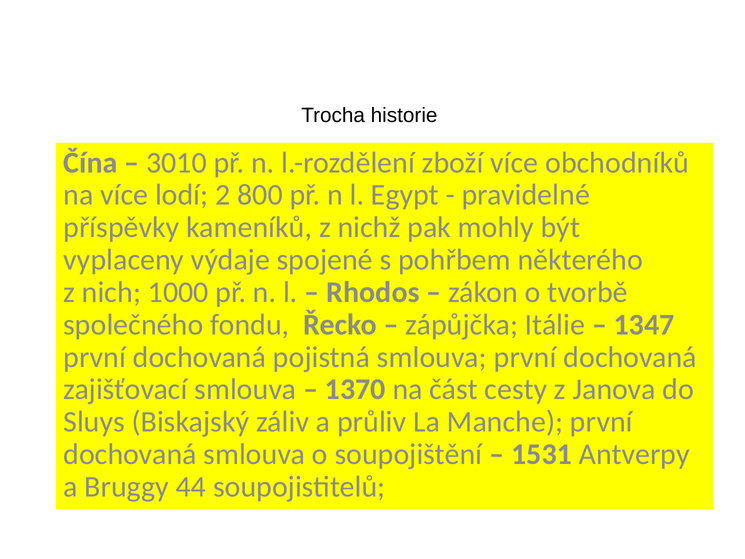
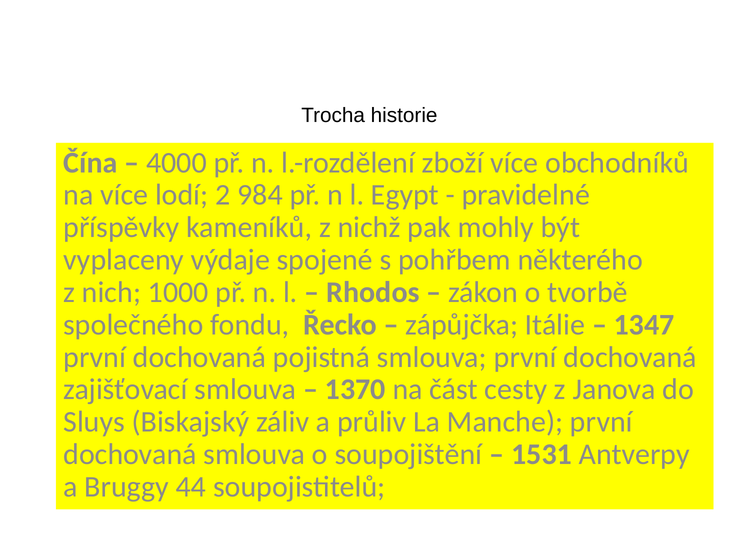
3010: 3010 -> 4000
800: 800 -> 984
